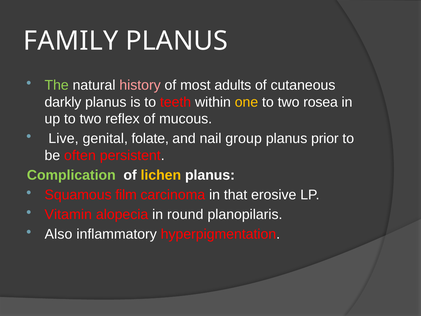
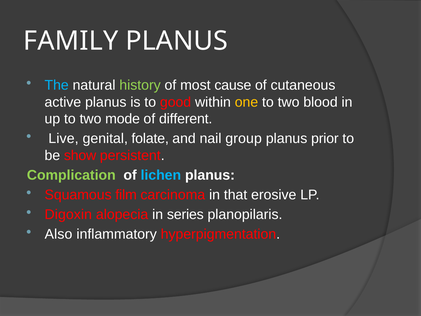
The colour: light green -> light blue
history colour: pink -> light green
adults: adults -> cause
darkly: darkly -> active
teeth: teeth -> good
rosea: rosea -> blood
reflex: reflex -> mode
mucous: mucous -> different
often: often -> show
lichen colour: yellow -> light blue
Vitamin: Vitamin -> Digoxin
round: round -> series
